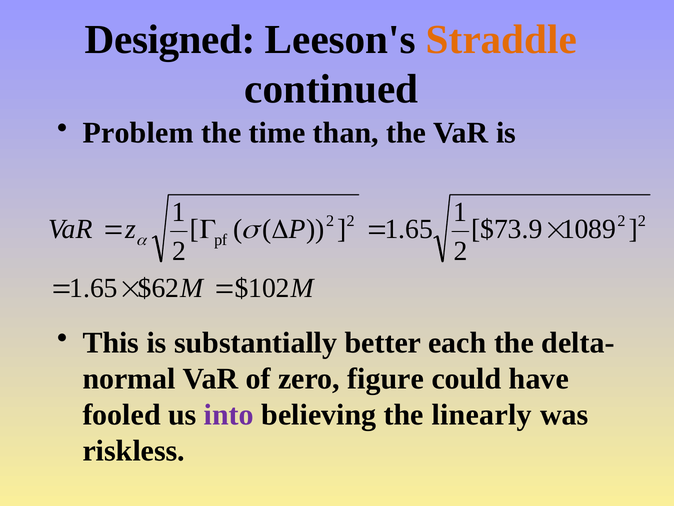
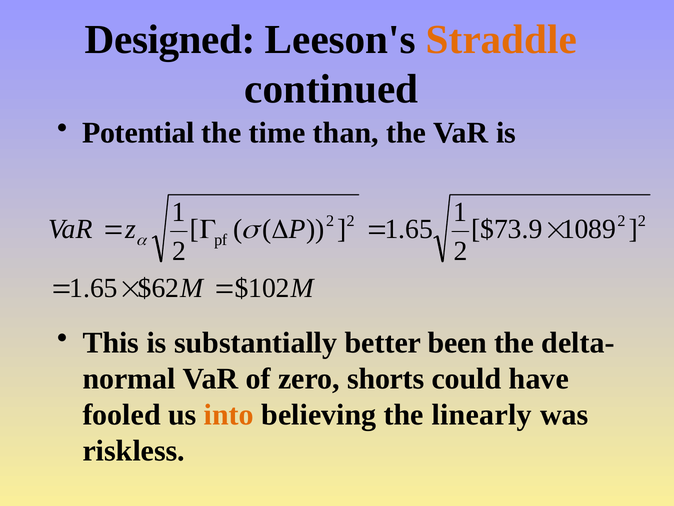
Problem: Problem -> Potential
each: each -> been
figure: figure -> shorts
into colour: purple -> orange
